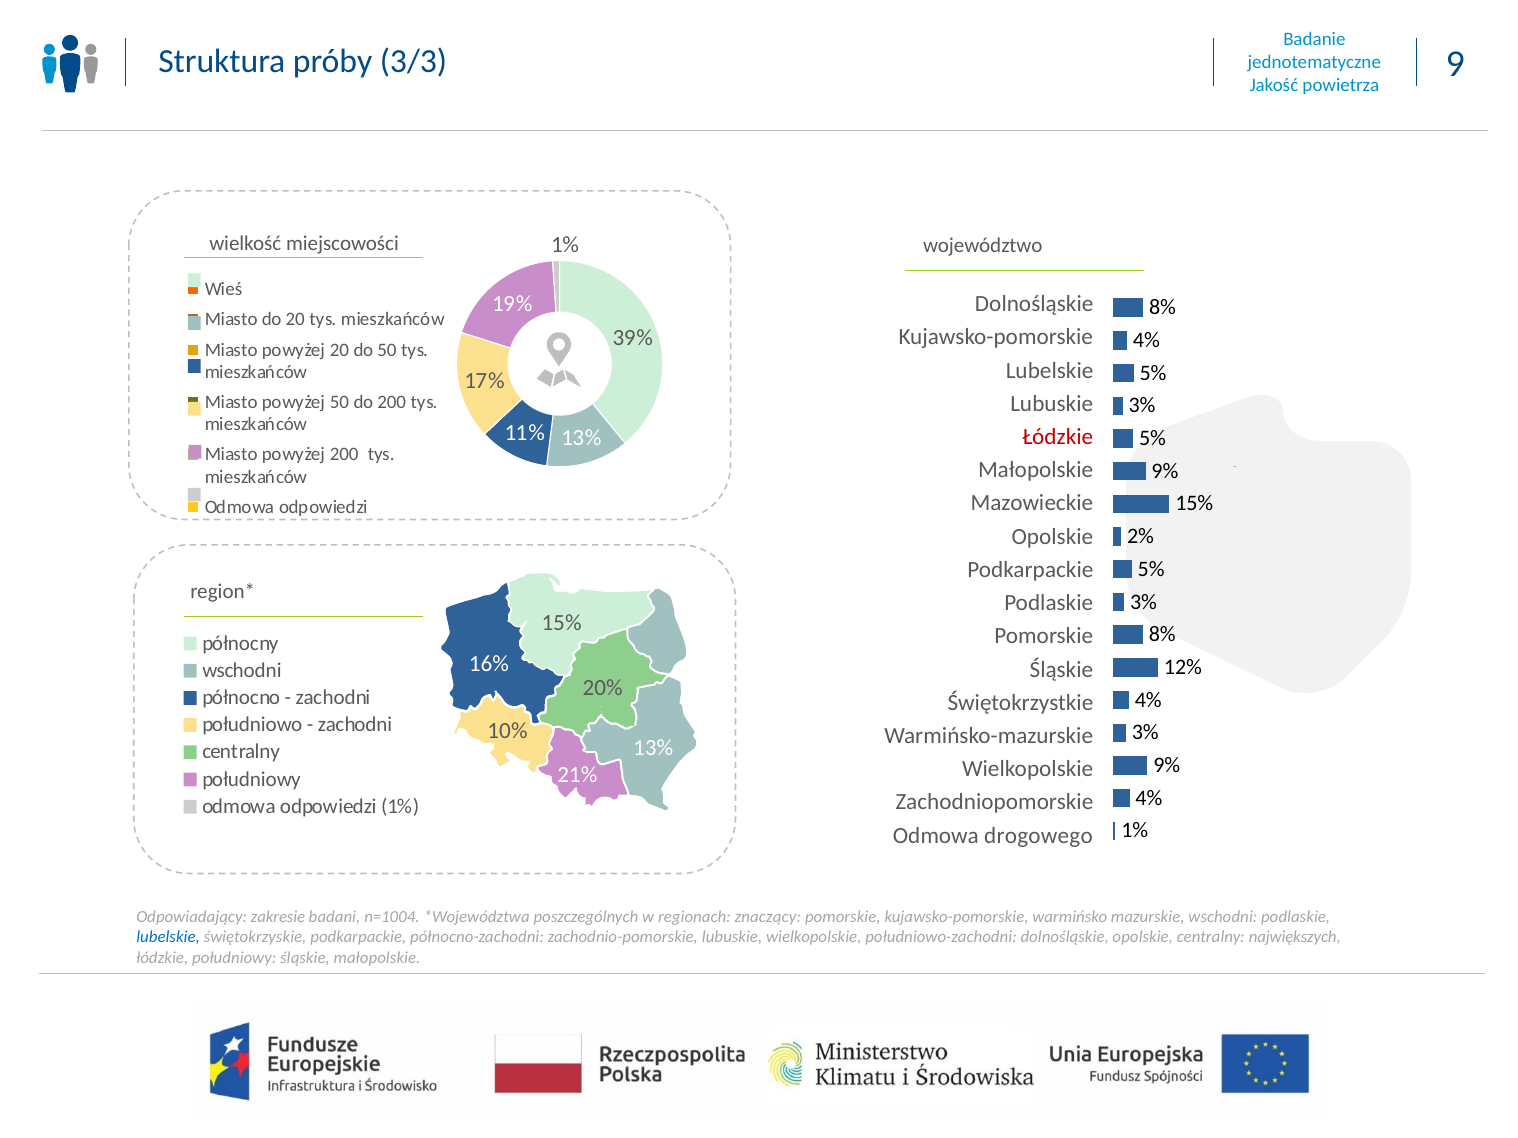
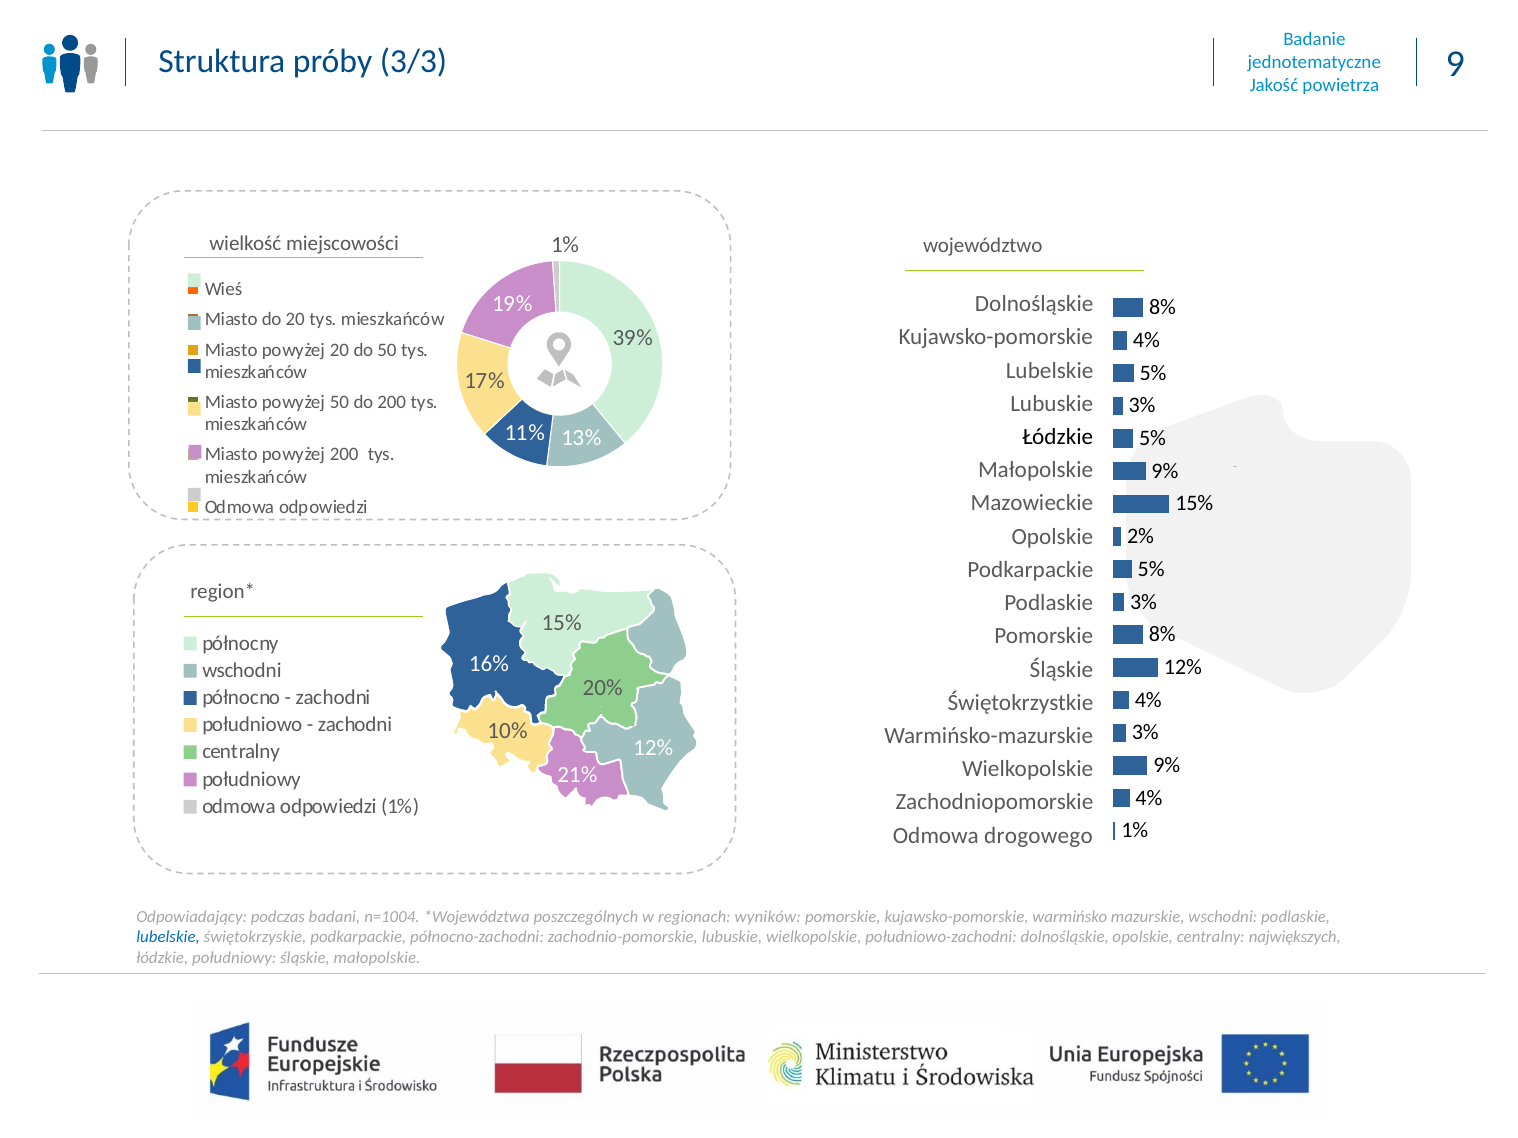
Łódzkie at (1058, 437) colour: red -> black
13% at (653, 748): 13% -> 12%
zakresie: zakresie -> podczas
znaczący: znaczący -> wyników
